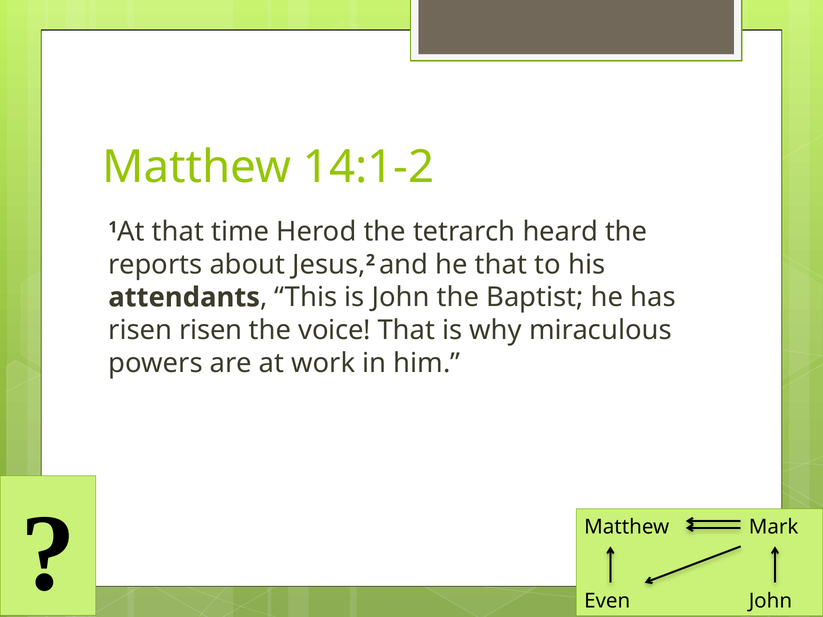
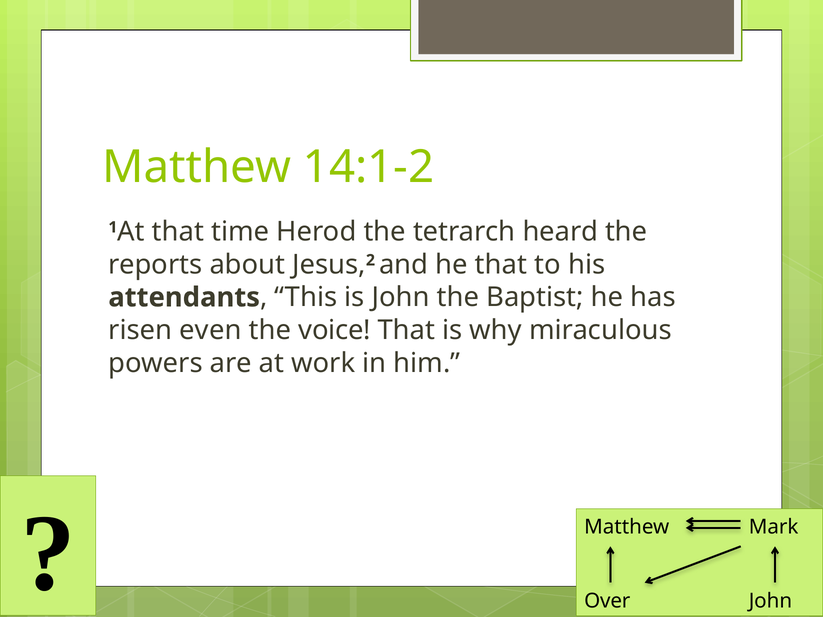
risen risen: risen -> even
Even: Even -> Over
